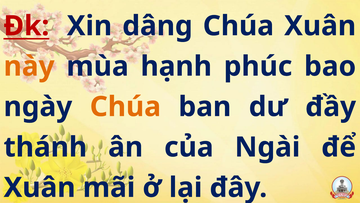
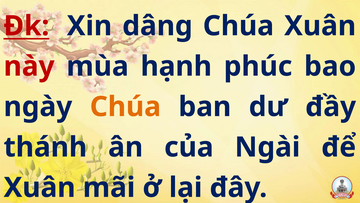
này colour: orange -> red
